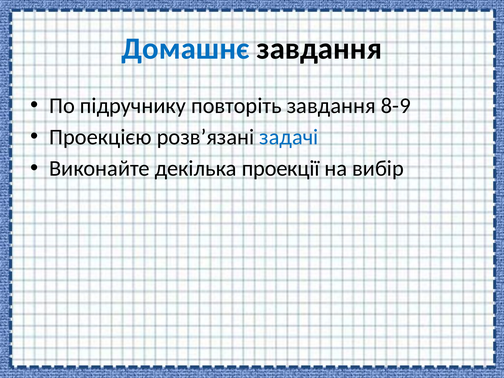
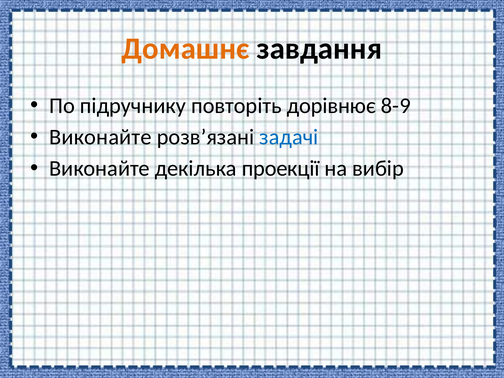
Домашнє colour: blue -> orange
повторіть завдання: завдання -> дорівнює
Проекцією at (100, 137): Проекцією -> Виконайте
